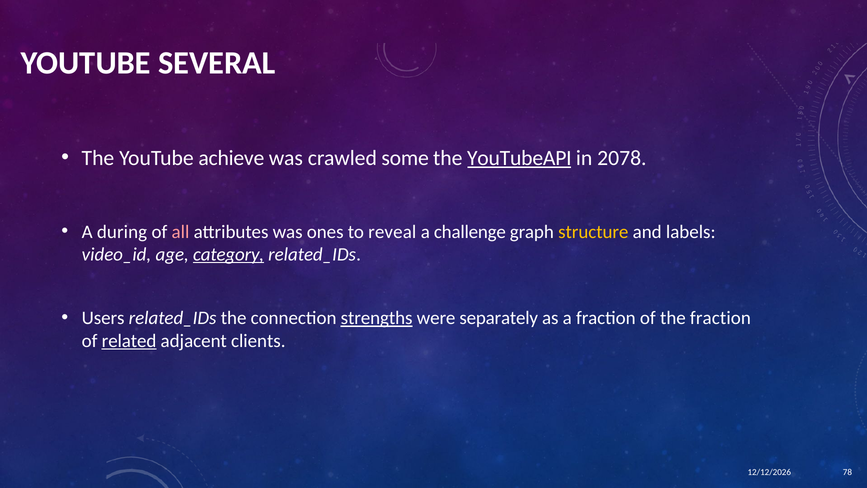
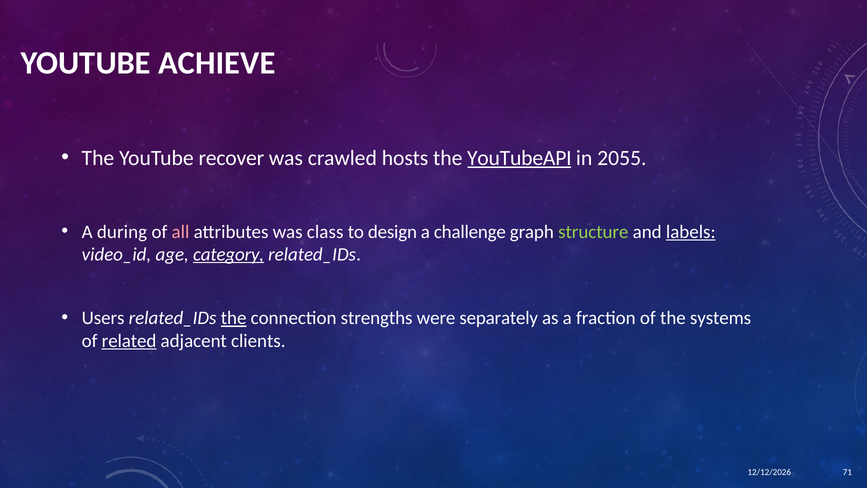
SEVERAL: SEVERAL -> ACHIEVE
achieve: achieve -> recover
some: some -> hosts
2078: 2078 -> 2055
ones: ones -> class
reveal: reveal -> design
structure colour: yellow -> light green
labels underline: none -> present
the at (234, 318) underline: none -> present
strengths underline: present -> none
the fraction: fraction -> systems
78: 78 -> 71
